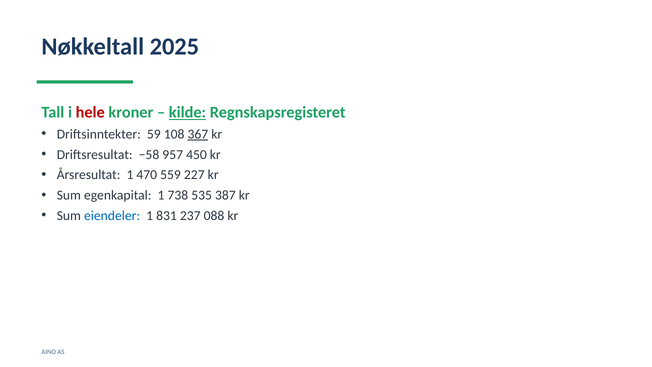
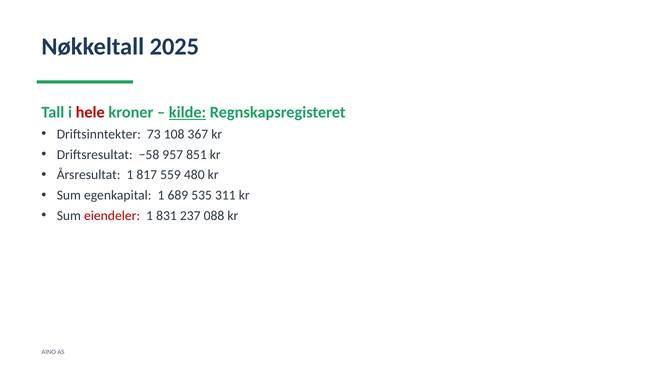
59: 59 -> 73
367 underline: present -> none
450: 450 -> 851
470: 470 -> 817
227: 227 -> 480
738: 738 -> 689
387: 387 -> 311
eiendeler colour: blue -> red
